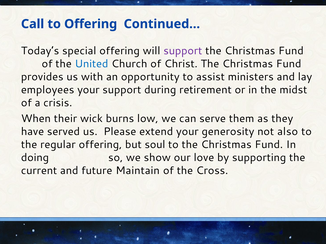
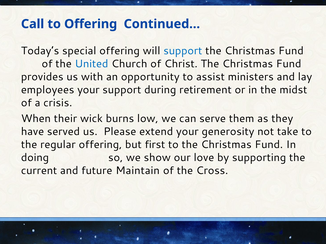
support at (183, 51) colour: purple -> blue
also: also -> take
soul: soul -> first
